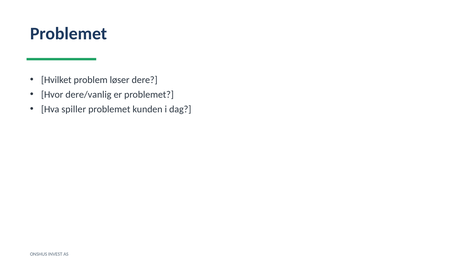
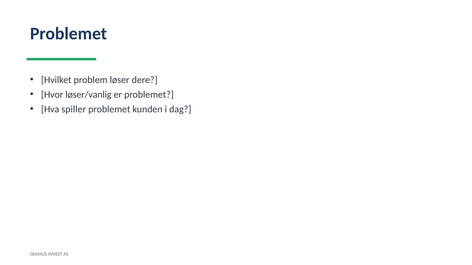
dere/vanlig: dere/vanlig -> løser/vanlig
